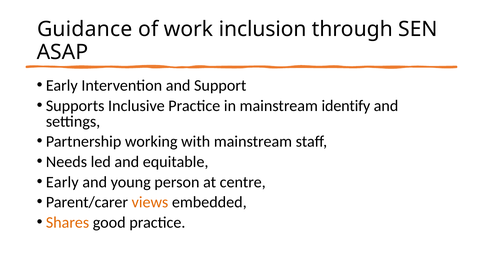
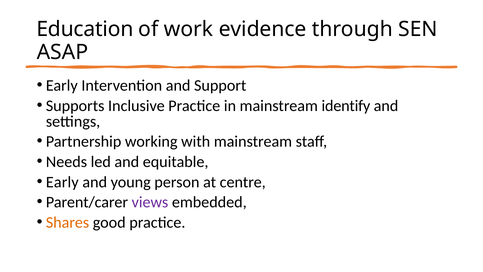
Guidance: Guidance -> Education
inclusion: inclusion -> evidence
views colour: orange -> purple
